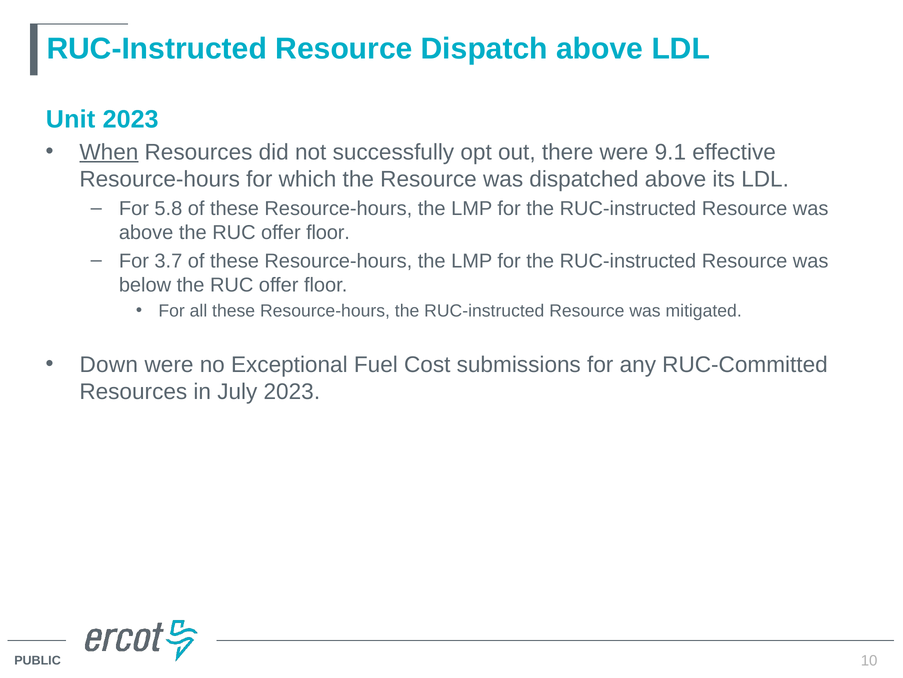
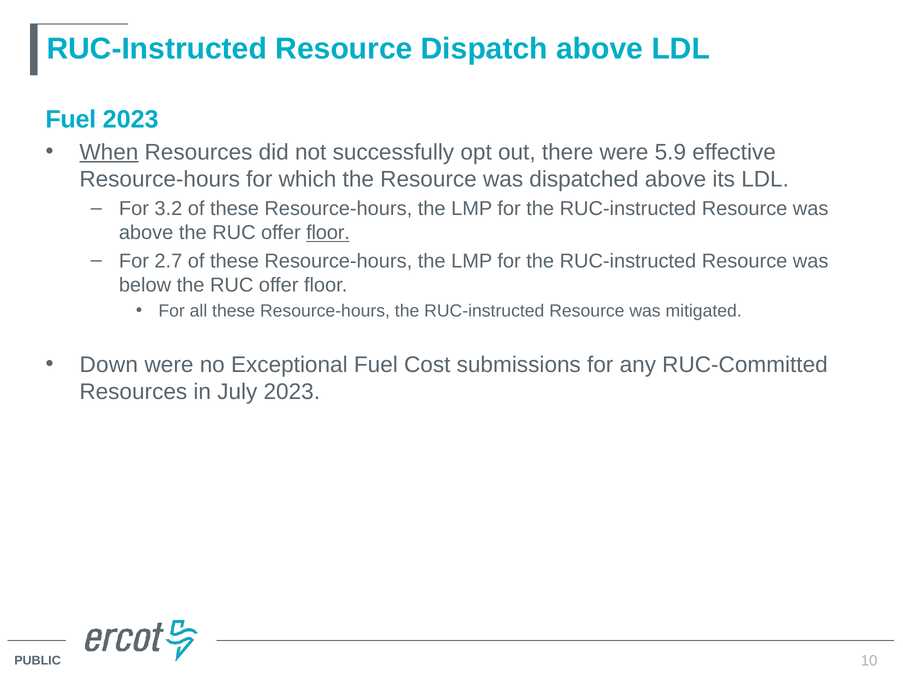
Unit at (71, 119): Unit -> Fuel
9.1: 9.1 -> 5.9
5.8: 5.8 -> 3.2
floor at (328, 233) underline: none -> present
3.7: 3.7 -> 2.7
